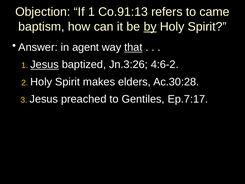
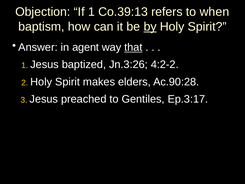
Co.91:13: Co.91:13 -> Co.39:13
came: came -> when
Jesus at (45, 64) underline: present -> none
4:6-2: 4:6-2 -> 4:2-2
Ac.30:28: Ac.30:28 -> Ac.90:28
Ep.7:17: Ep.7:17 -> Ep.3:17
